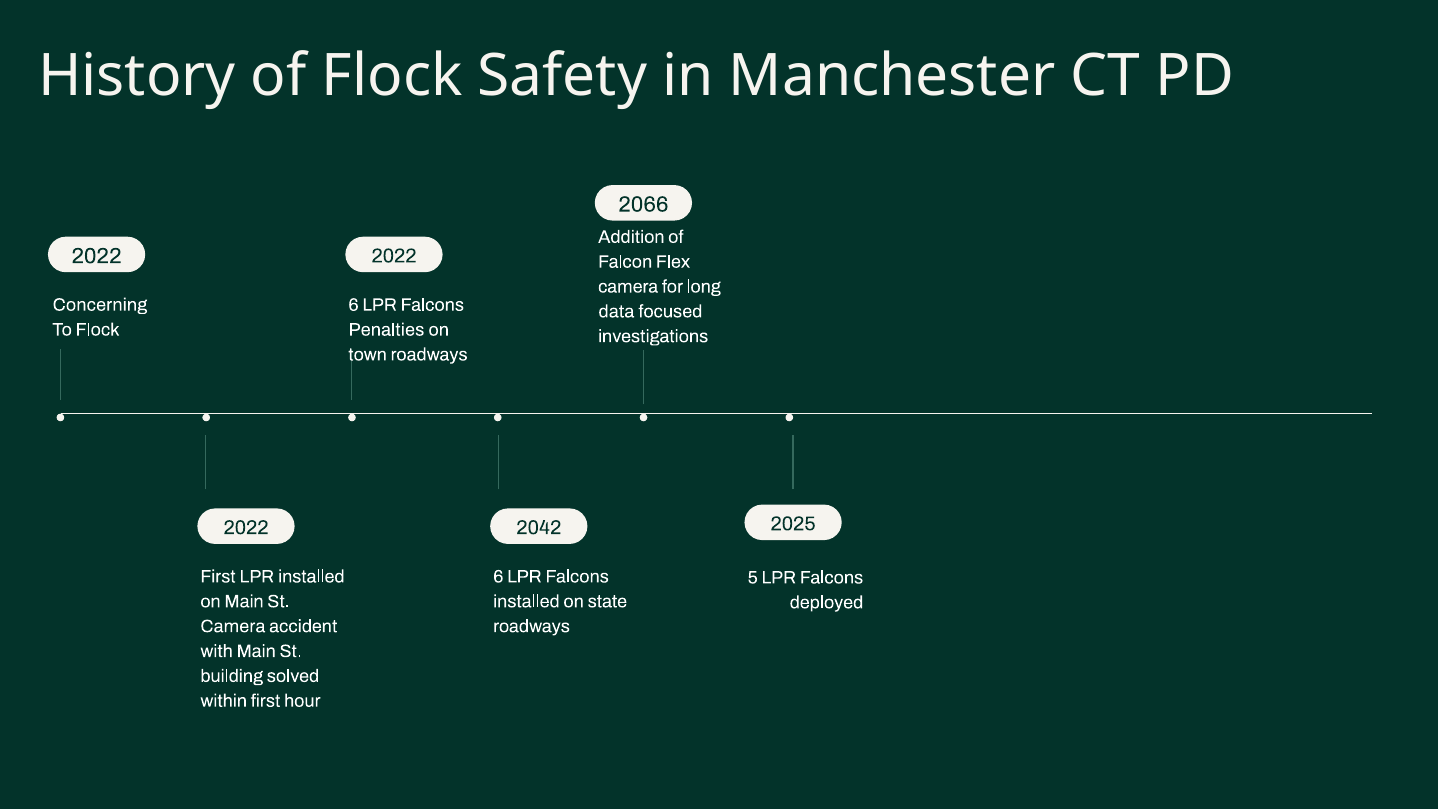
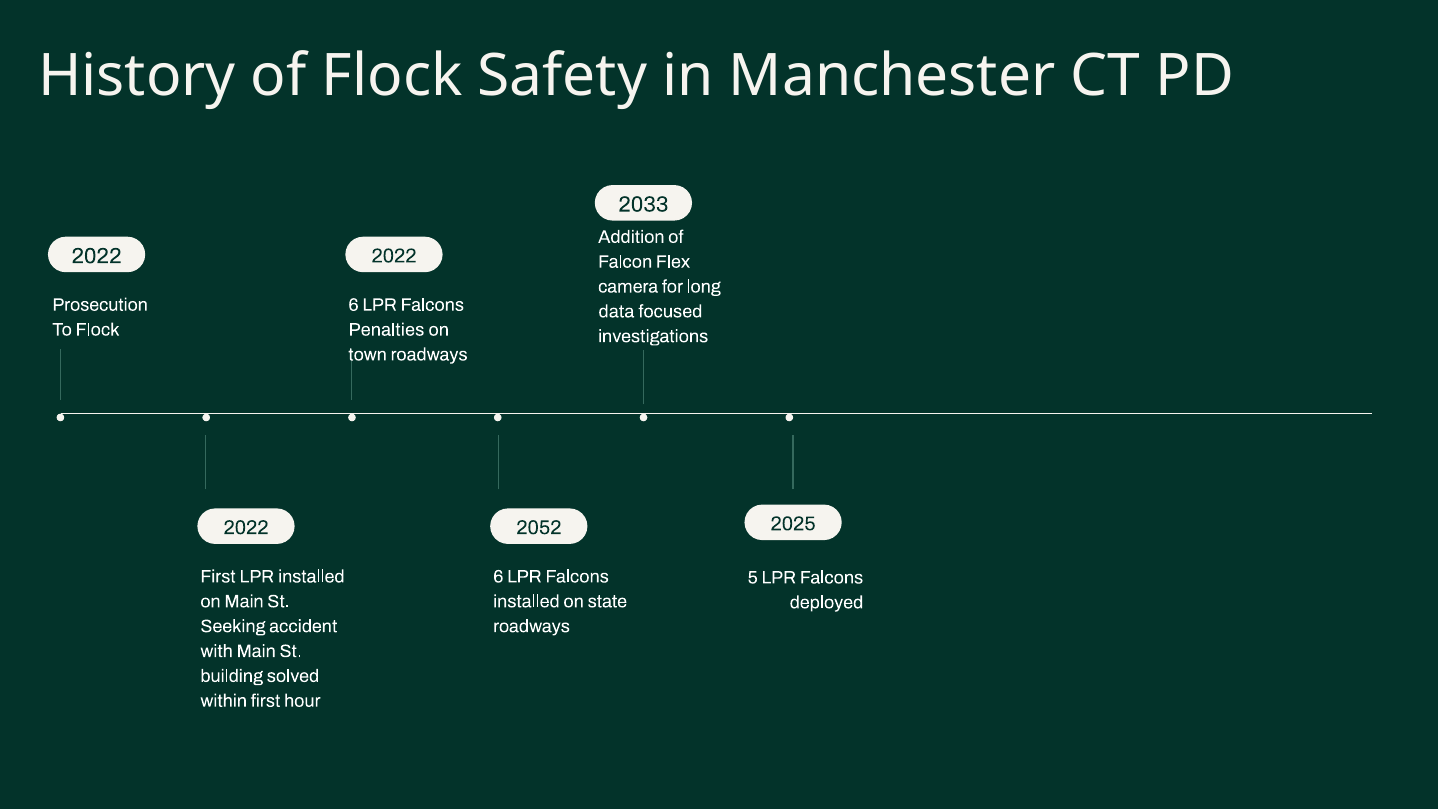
2066: 2066 -> 2033
Concerning: Concerning -> Prosecution
2042: 2042 -> 2052
Camera at (233, 626): Camera -> Seeking
